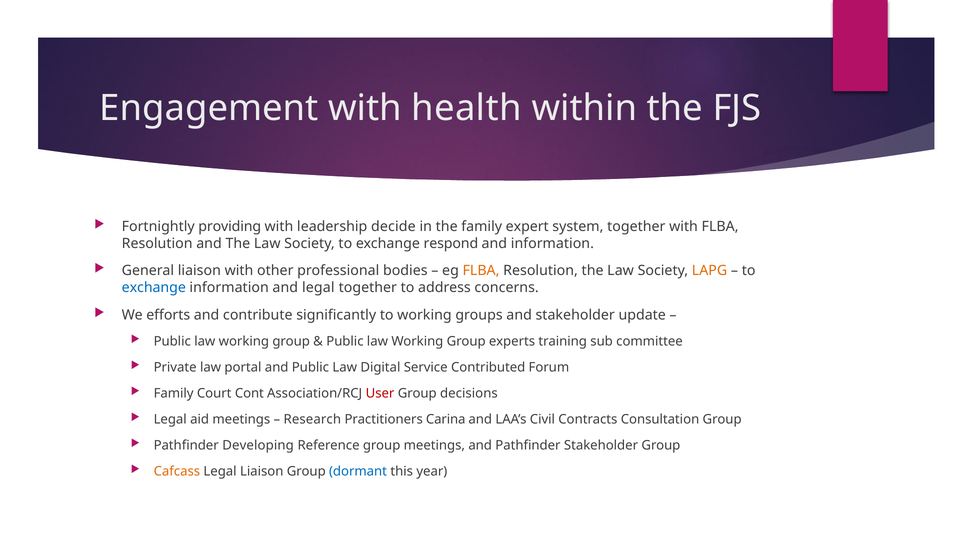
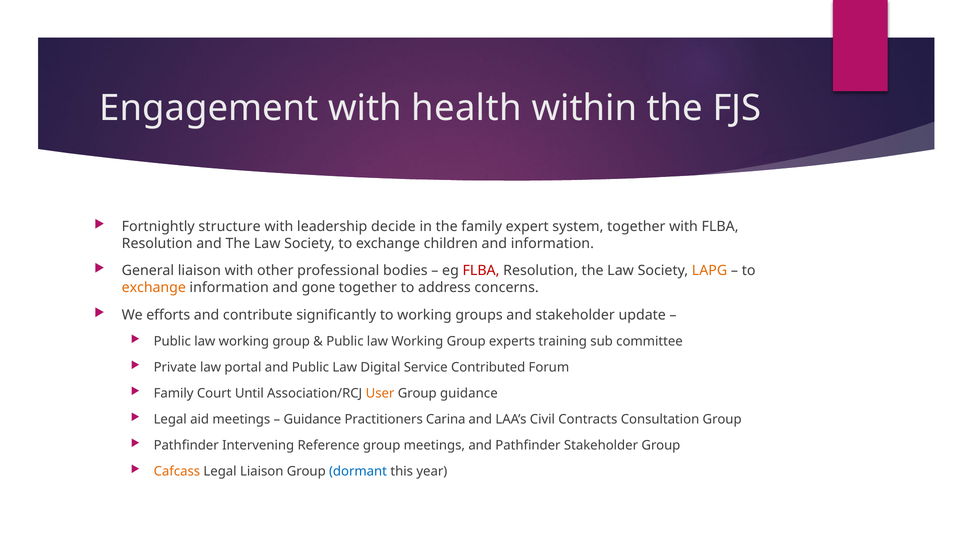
providing: providing -> structure
respond: respond -> children
FLBA at (481, 271) colour: orange -> red
exchange at (154, 288) colour: blue -> orange
and legal: legal -> gone
Cont: Cont -> Until
User colour: red -> orange
Group decisions: decisions -> guidance
Research at (312, 419): Research -> Guidance
Developing: Developing -> Intervening
